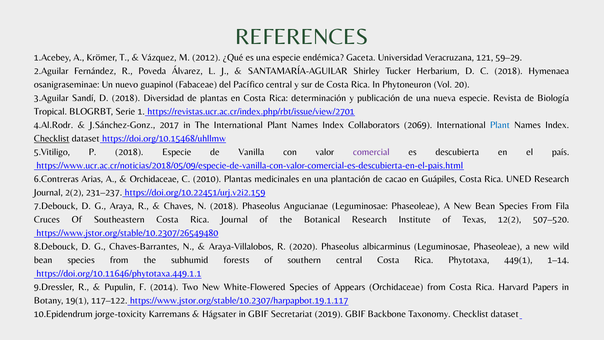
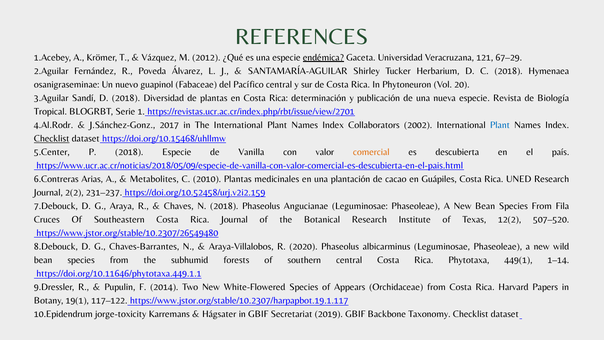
endémica underline: none -> present
59–29: 59–29 -> 67–29
2069: 2069 -> 2002
5.Vitiligo: 5.Vitiligo -> 5.Center
comercial colour: purple -> orange
Orchidaceae at (154, 179): Orchidaceae -> Metabolites
https://doi.org/10.22451/urj.v2i2.159: https://doi.org/10.22451/urj.v2i2.159 -> https://doi.org/10.52458/urj.v2i2.159
